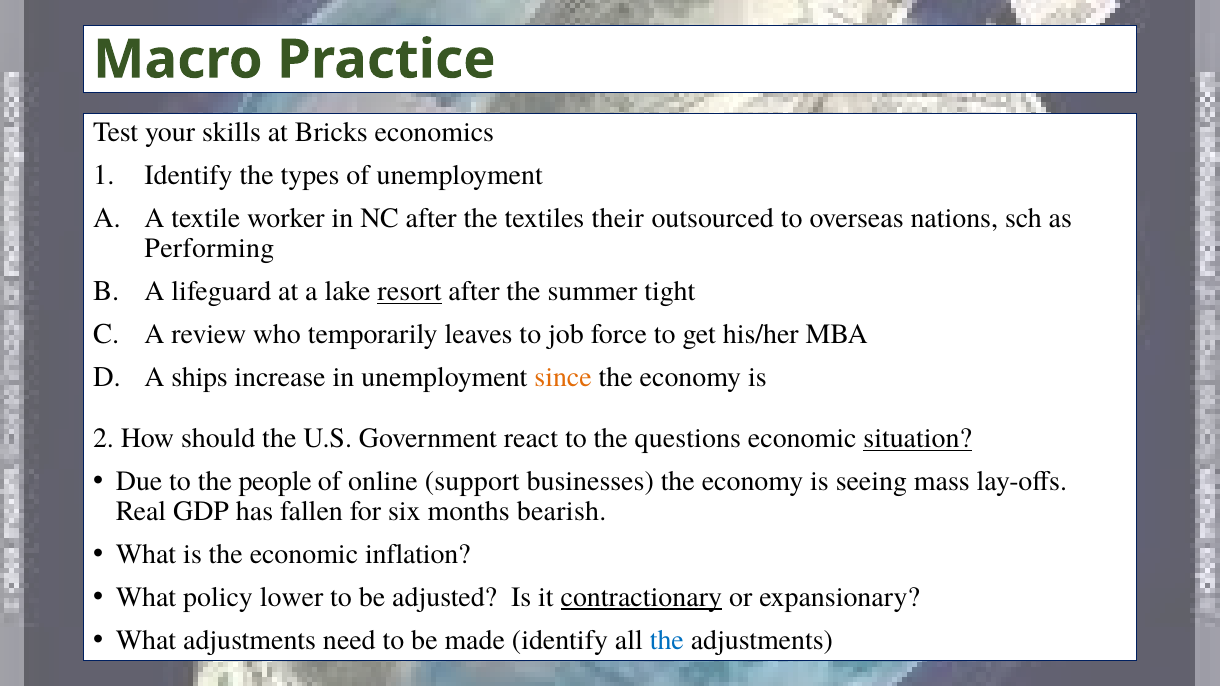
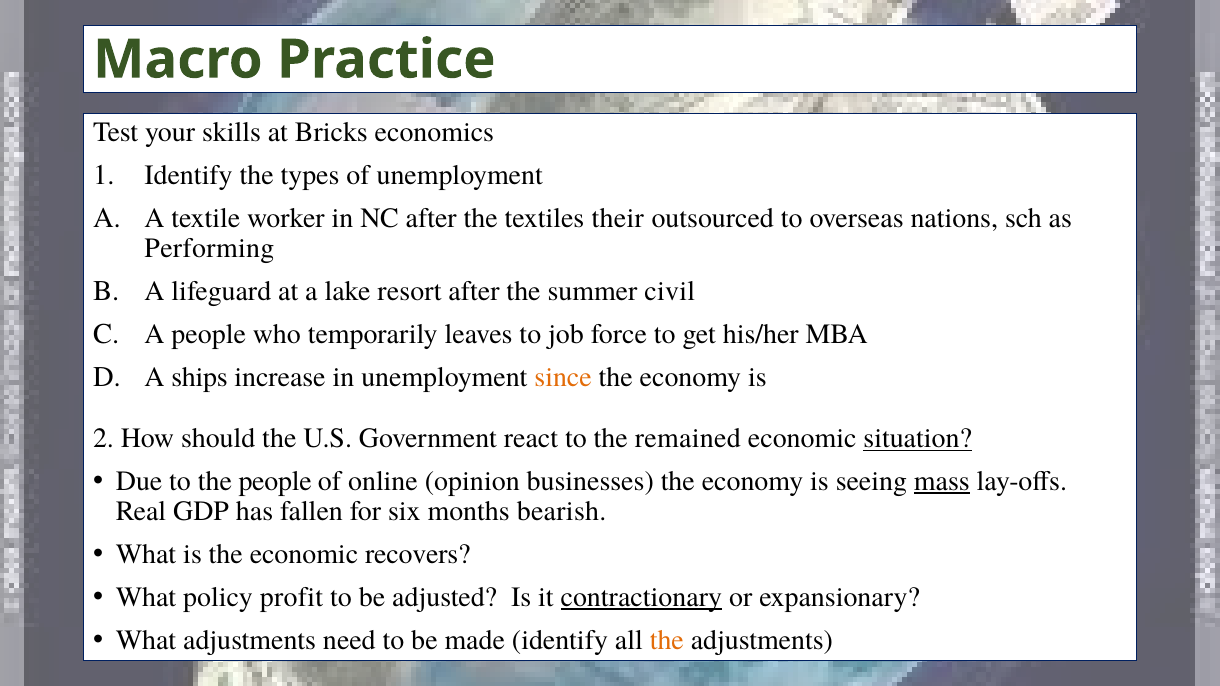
resort underline: present -> none
tight: tight -> civil
A review: review -> people
questions: questions -> remained
support: support -> opinion
mass underline: none -> present
inflation: inflation -> recovers
lower: lower -> profit
the at (667, 640) colour: blue -> orange
